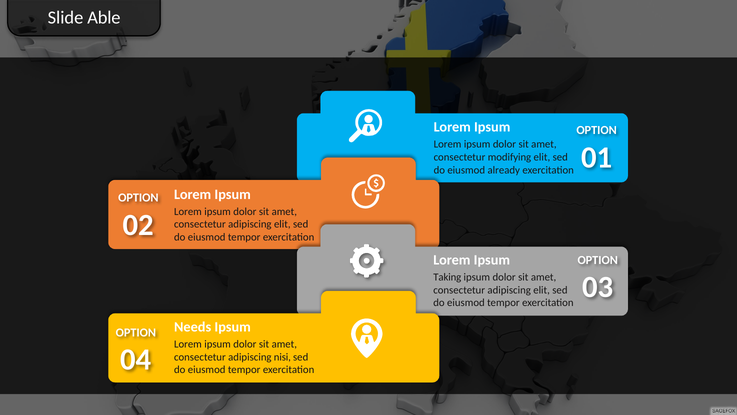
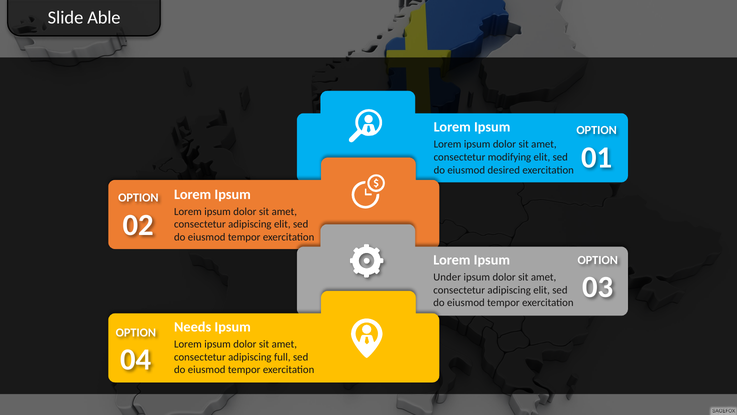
already: already -> desired
Taking: Taking -> Under
nisi: nisi -> full
